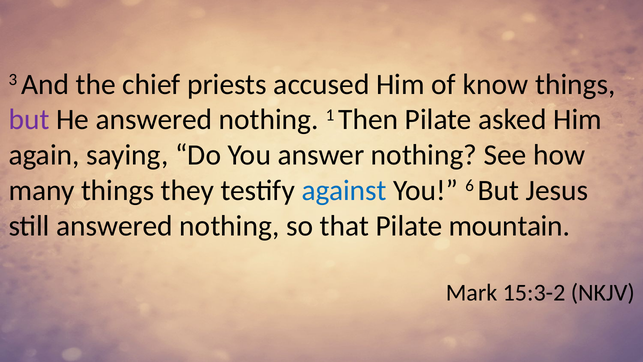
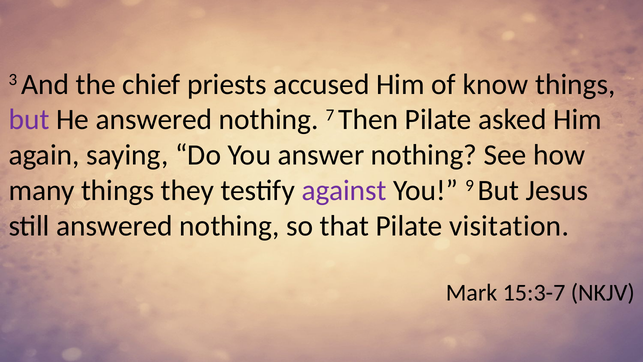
1: 1 -> 7
against colour: blue -> purple
6: 6 -> 9
mountain: mountain -> visitation
15:3-2: 15:3-2 -> 15:3-7
